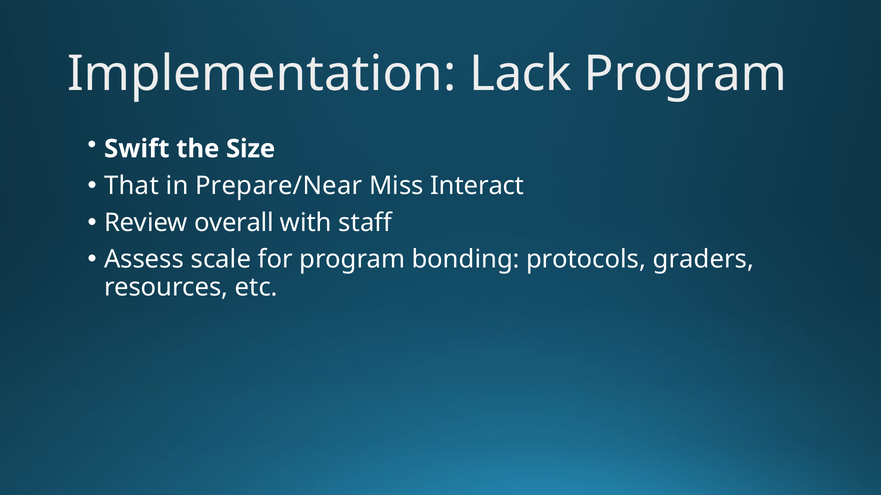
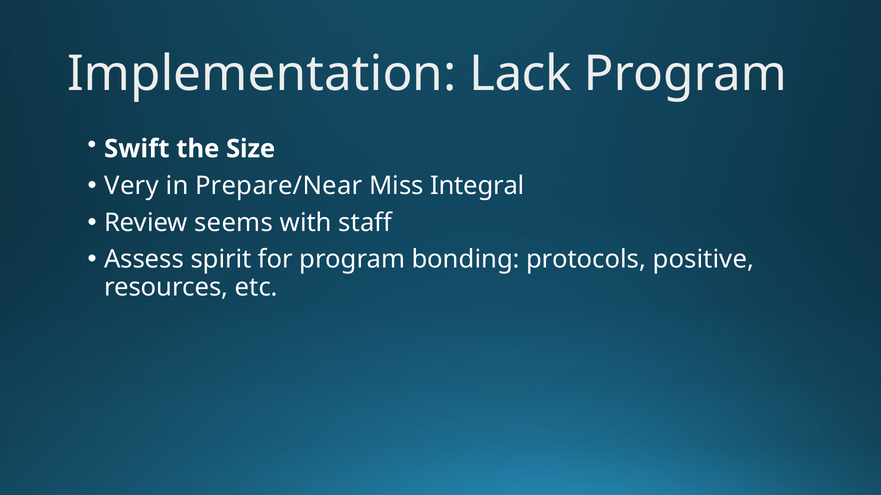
That: That -> Very
Interact: Interact -> Integral
overall: overall -> seems
scale: scale -> spirit
graders: graders -> positive
